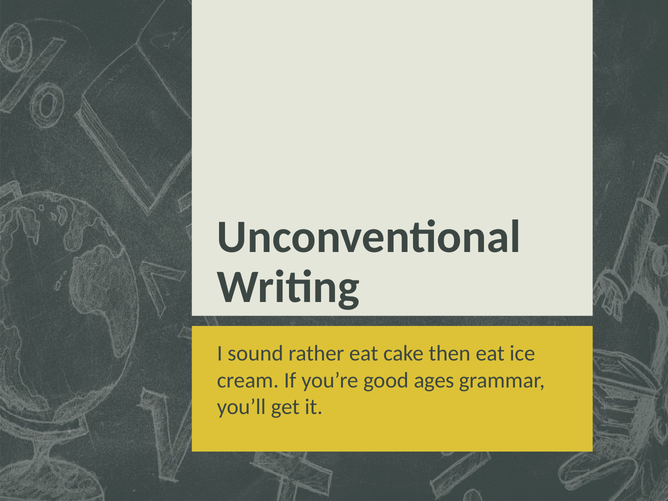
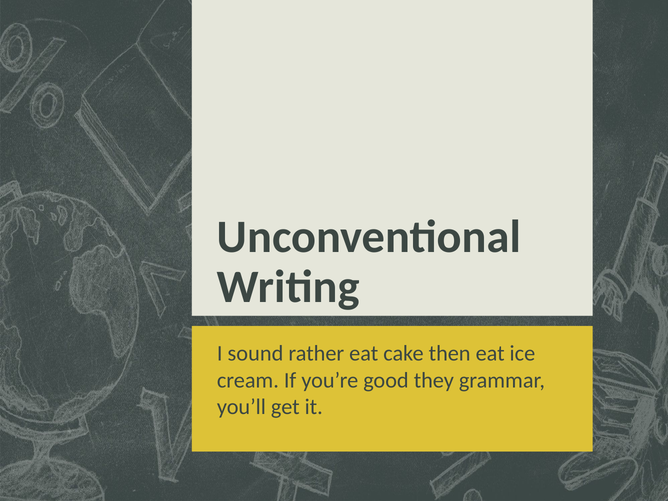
ages: ages -> they
